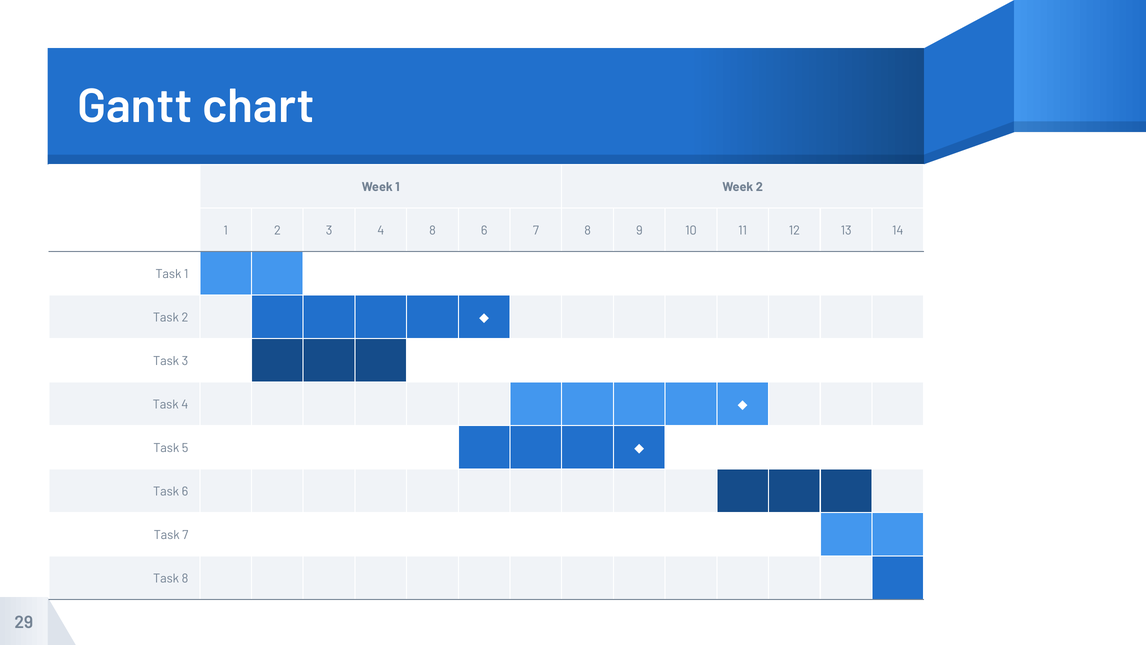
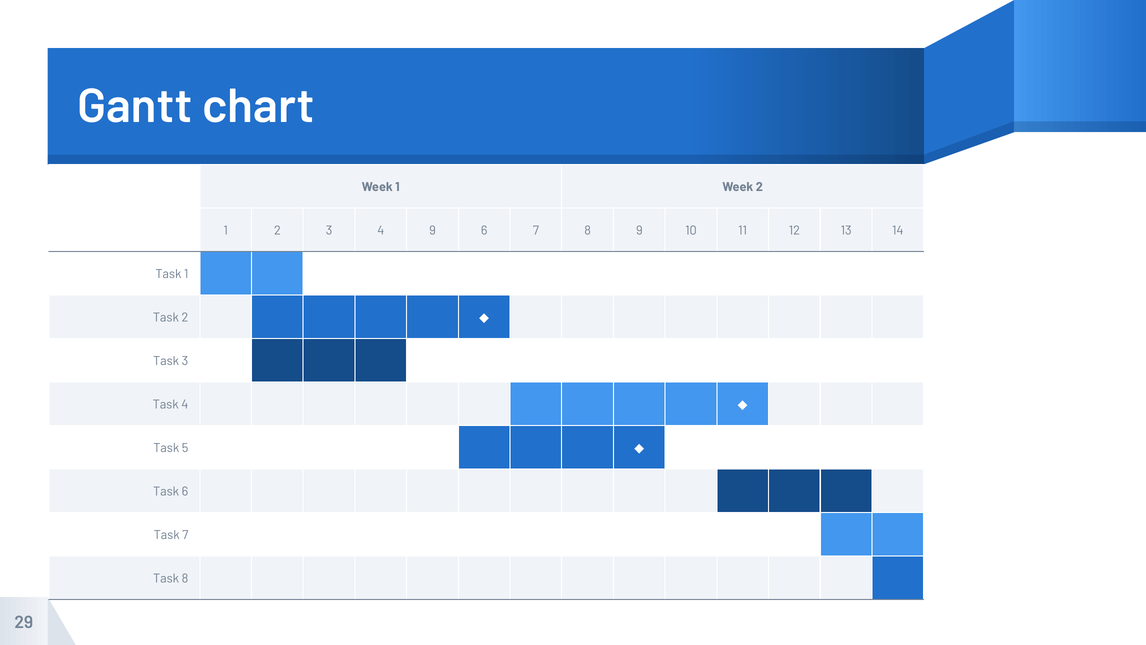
4 8: 8 -> 9
